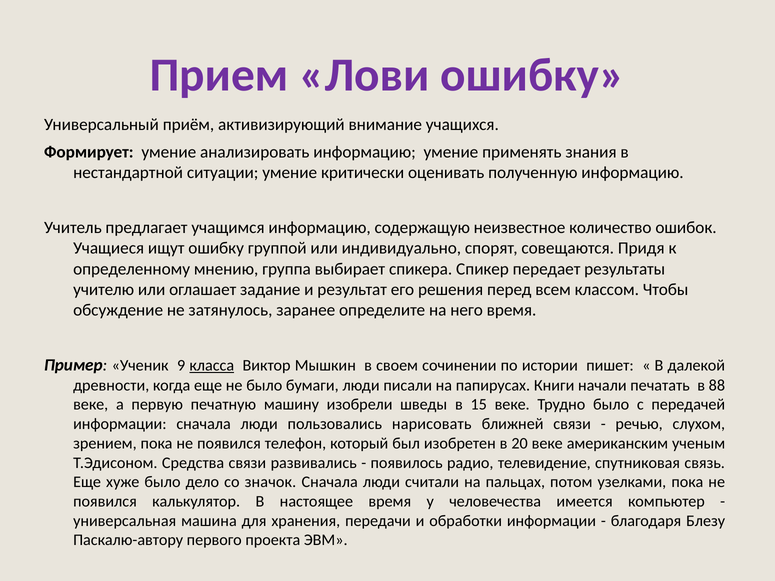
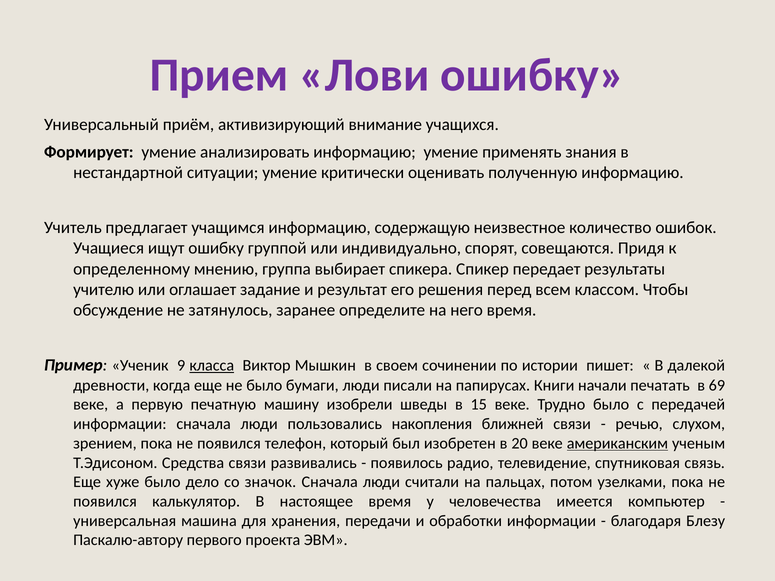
88: 88 -> 69
нарисовать: нарисовать -> накопления
американским underline: none -> present
